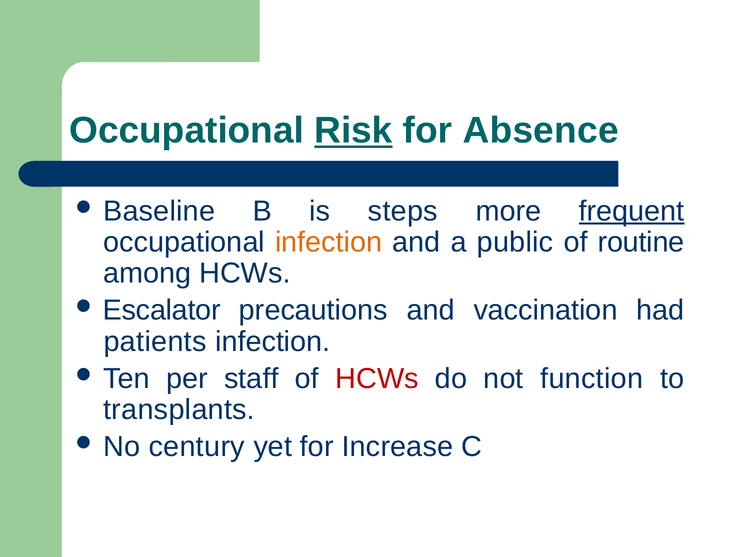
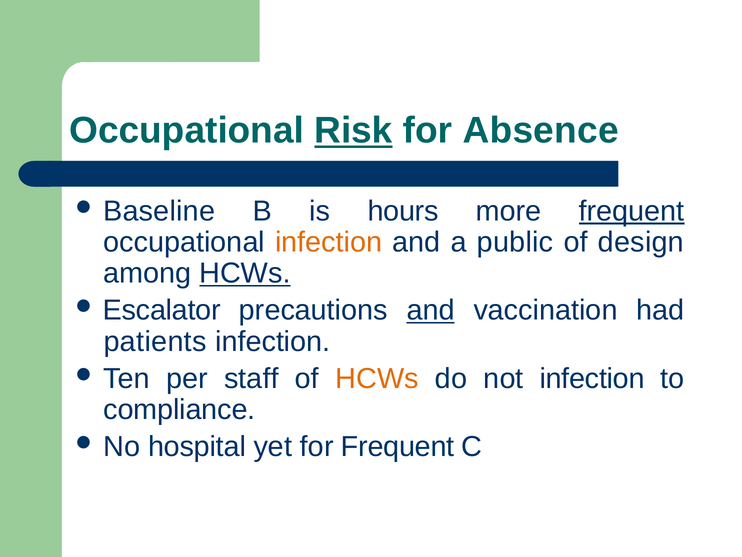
steps: steps -> hours
routine: routine -> design
HCWs at (245, 273) underline: none -> present
and at (431, 310) underline: none -> present
HCWs at (377, 378) colour: red -> orange
not function: function -> infection
transplants: transplants -> compliance
century: century -> hospital
for Increase: Increase -> Frequent
